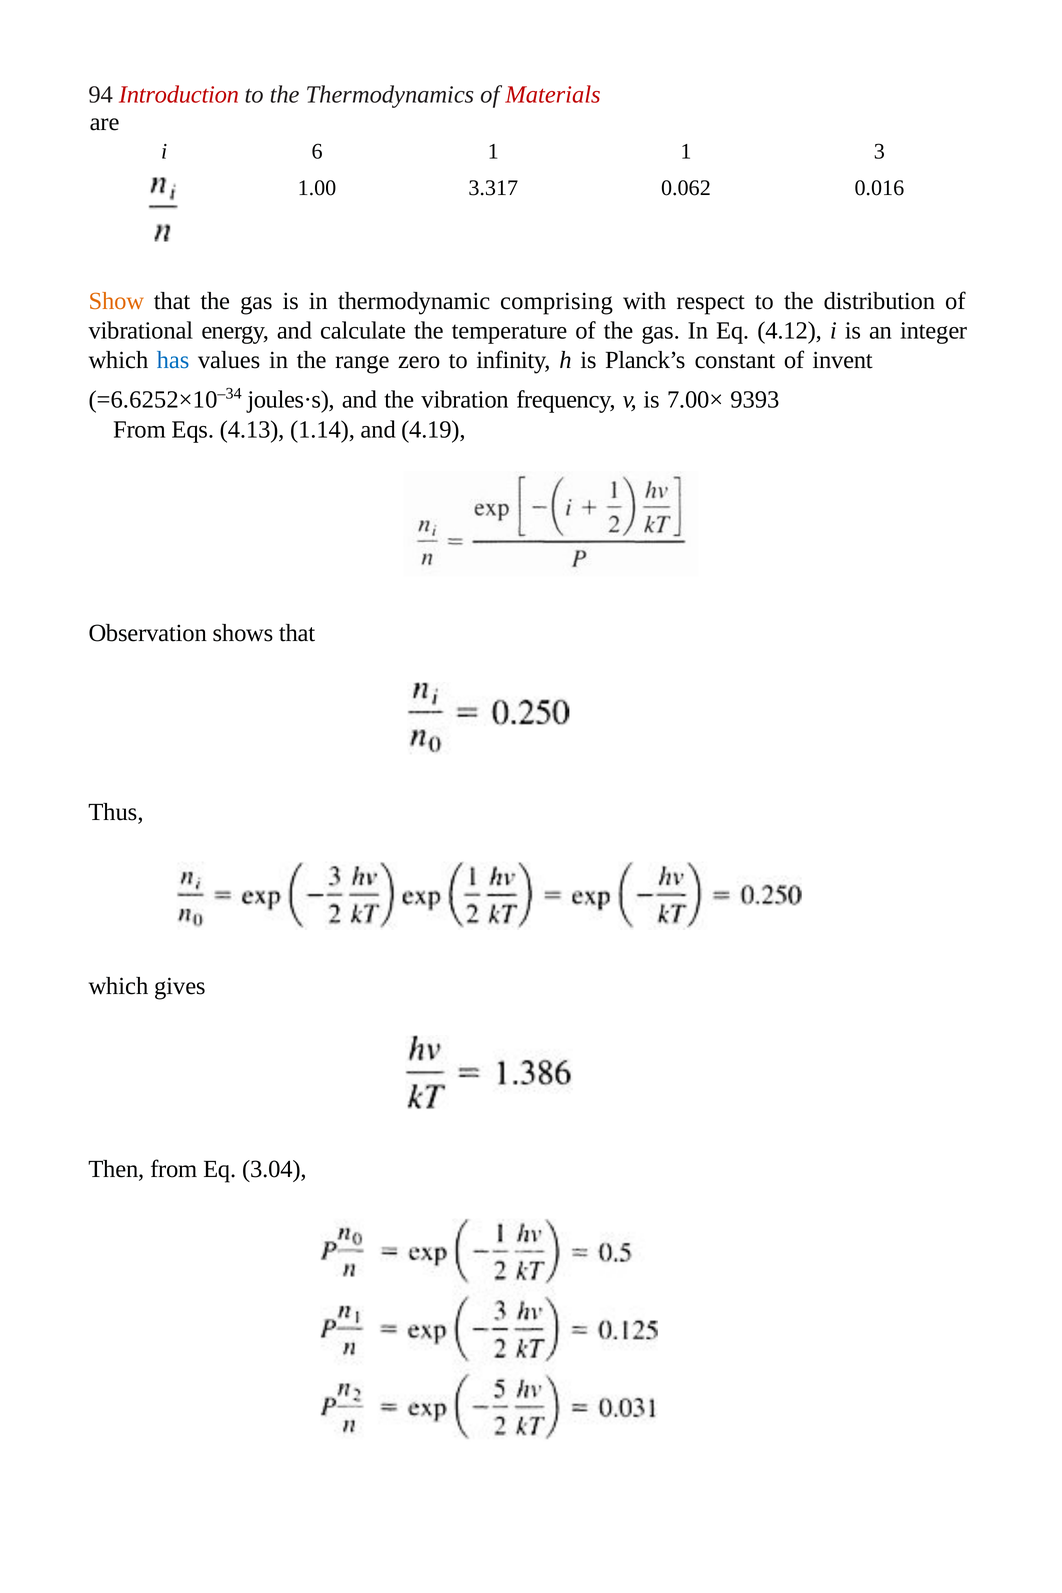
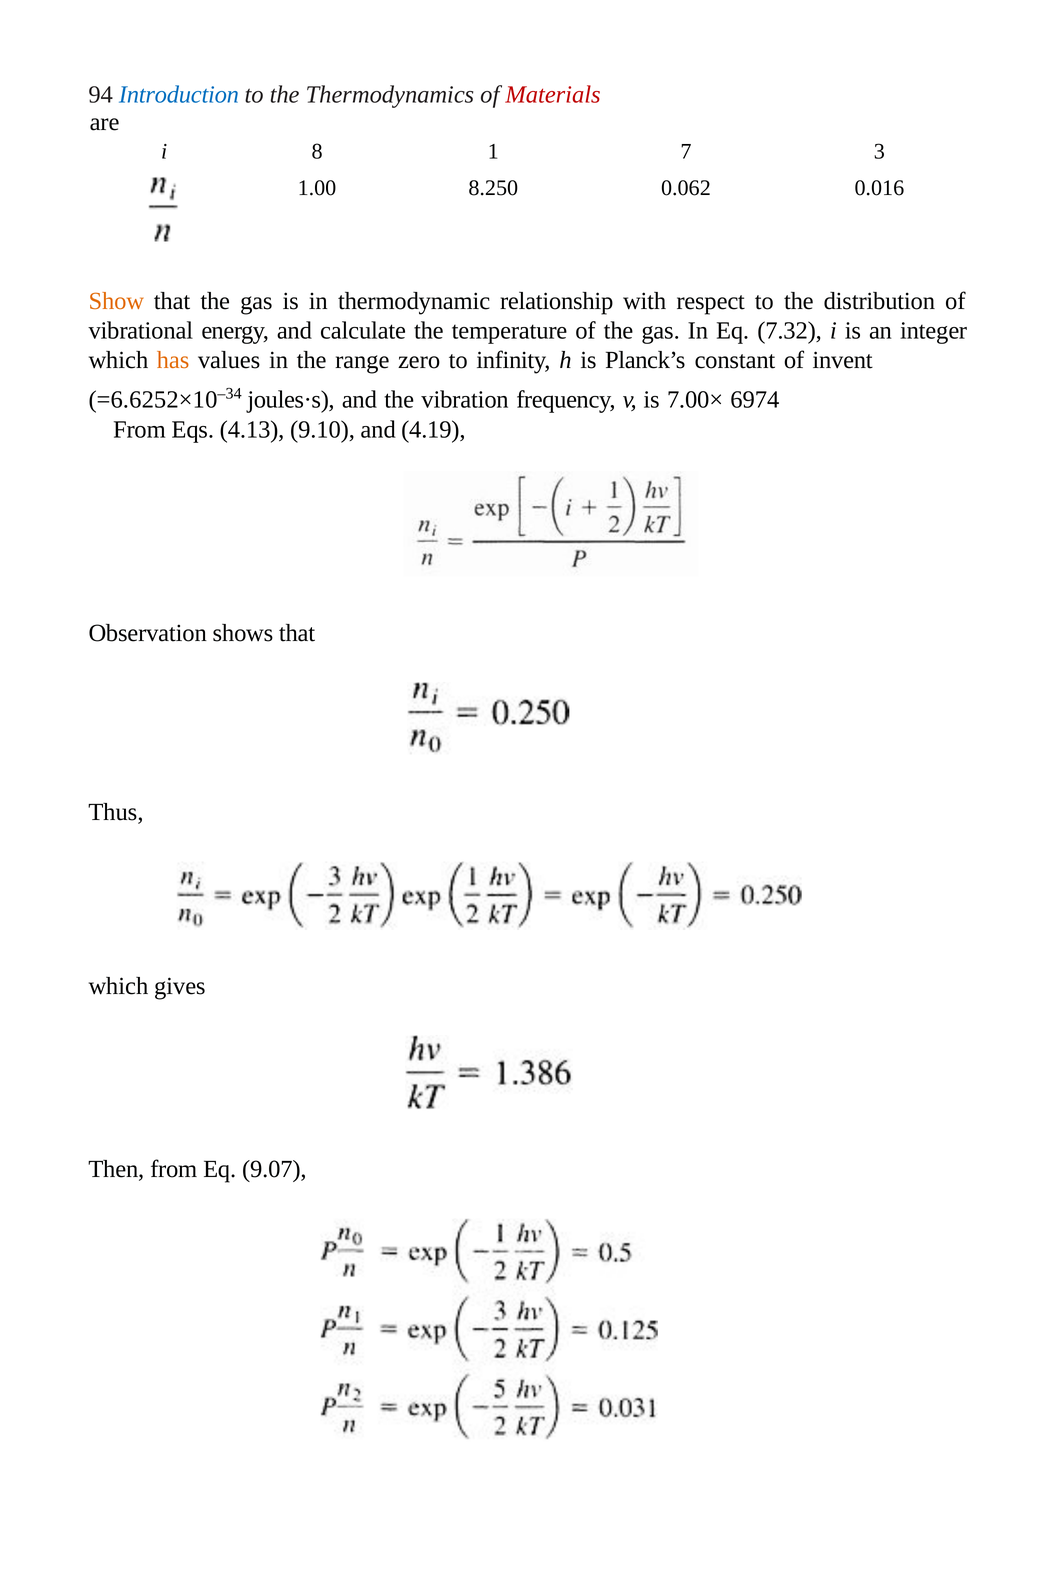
Introduction colour: red -> blue
6: 6 -> 8
1 1: 1 -> 7
3.317: 3.317 -> 8.250
comprising: comprising -> relationship
4.12: 4.12 -> 7.32
has colour: blue -> orange
9393: 9393 -> 6974
1.14: 1.14 -> 9.10
3.04: 3.04 -> 9.07
